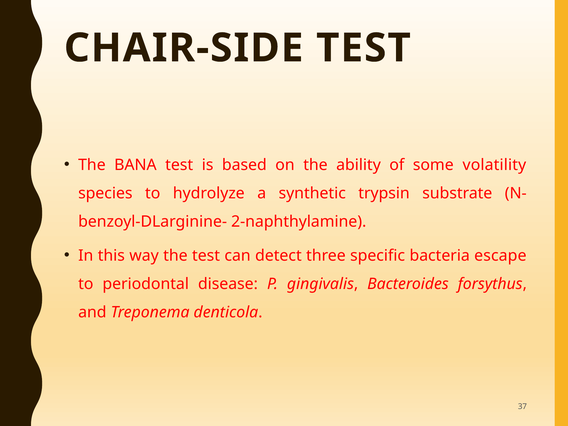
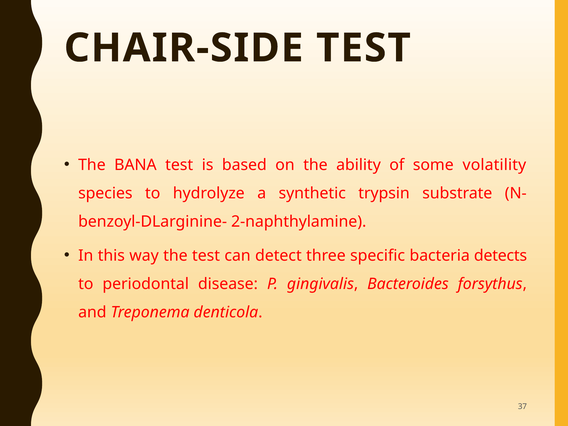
escape: escape -> detects
